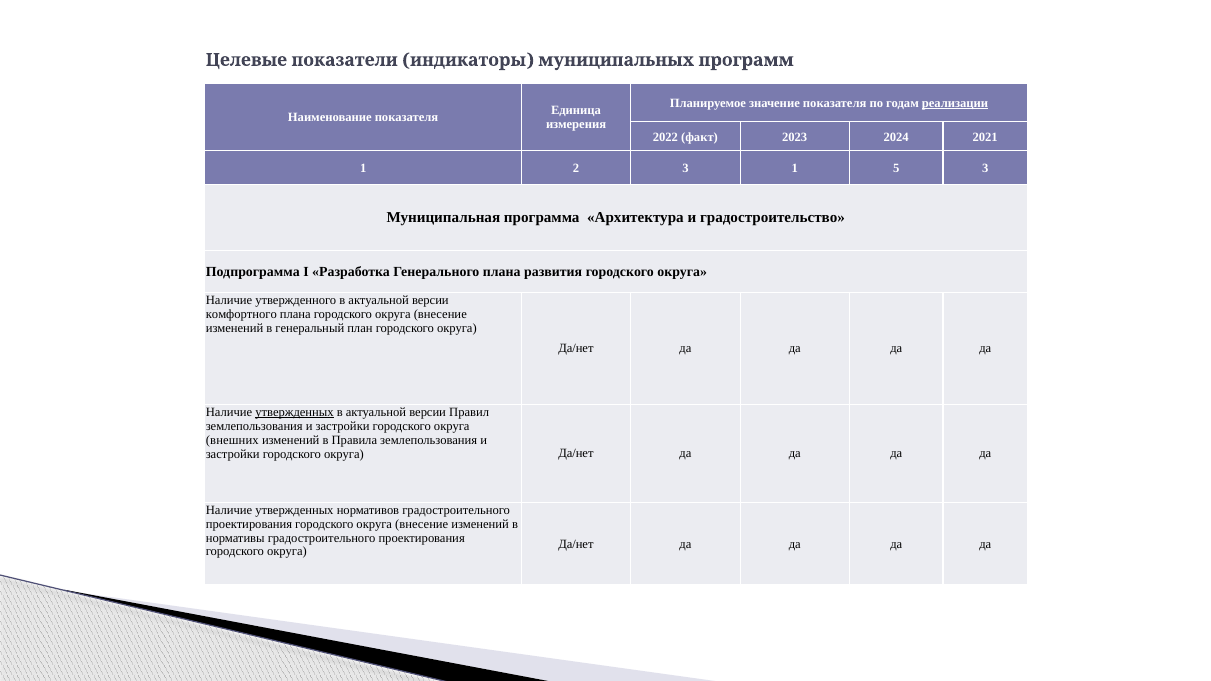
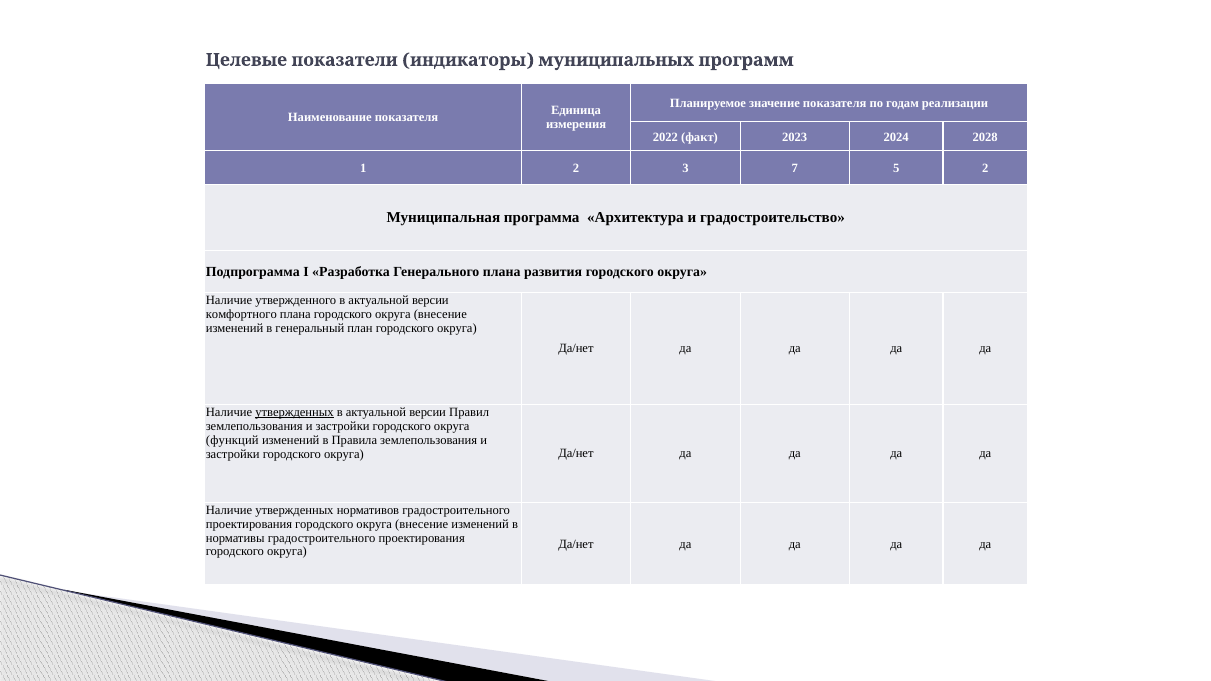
реализации underline: present -> none
2021: 2021 -> 2028
3 1: 1 -> 7
5 3: 3 -> 2
внешних: внешних -> функций
